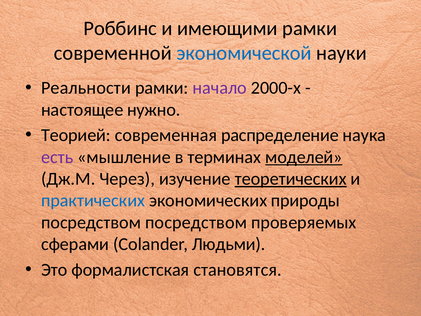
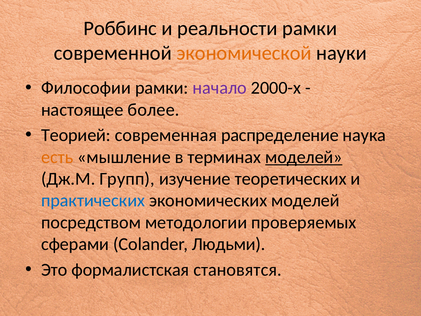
имеющими: имеющими -> реальности
экономической colour: blue -> orange
Реальности: Реальности -> Философии
нужно: нужно -> более
есть colour: purple -> orange
Через: Через -> Групп
теоретических underline: present -> none
экономических природы: природы -> моделей
посредством посредством: посредством -> методологии
